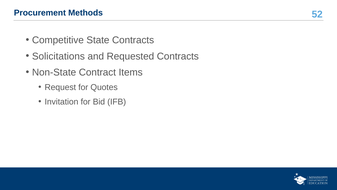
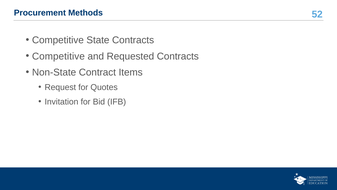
Solicitations at (58, 56): Solicitations -> Competitive
